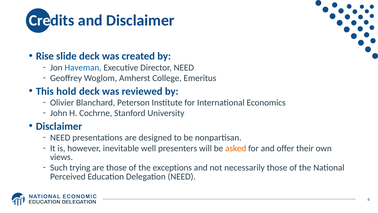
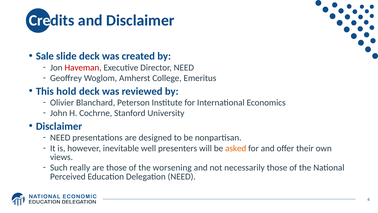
Rise: Rise -> Sale
Haveman colour: blue -> red
trying: trying -> really
exceptions: exceptions -> worsening
